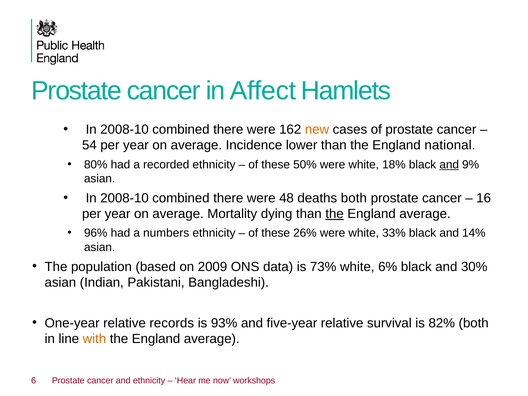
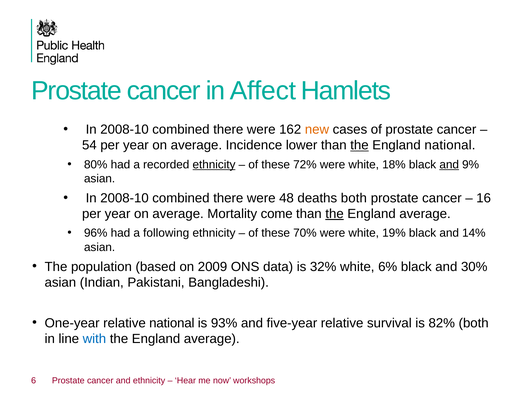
the at (359, 145) underline: none -> present
ethnicity at (214, 164) underline: none -> present
50%: 50% -> 72%
dying: dying -> come
numbers: numbers -> following
26%: 26% -> 70%
33%: 33% -> 19%
73%: 73% -> 32%
relative records: records -> national
with colour: orange -> blue
